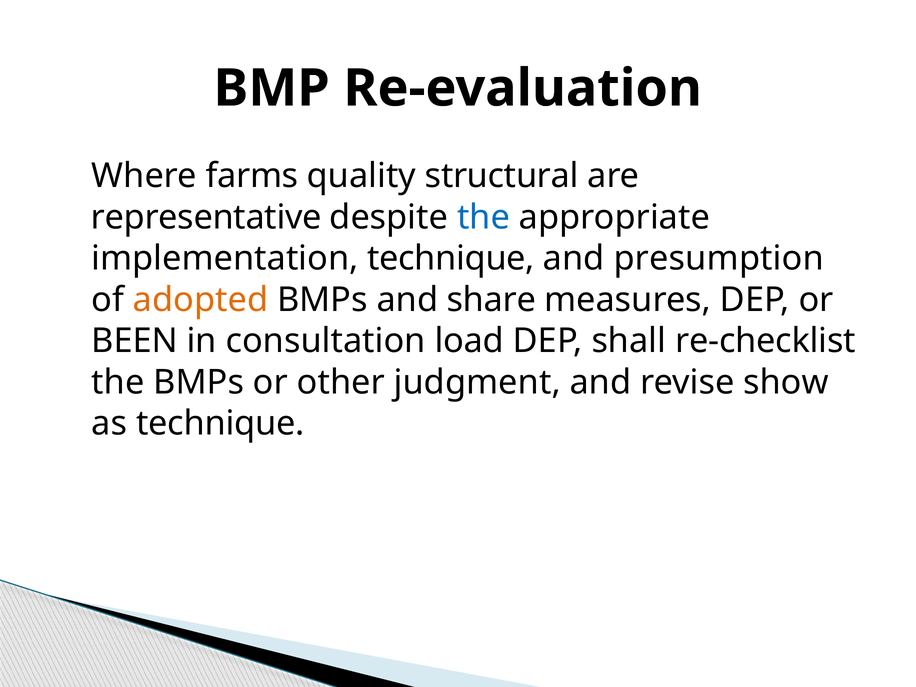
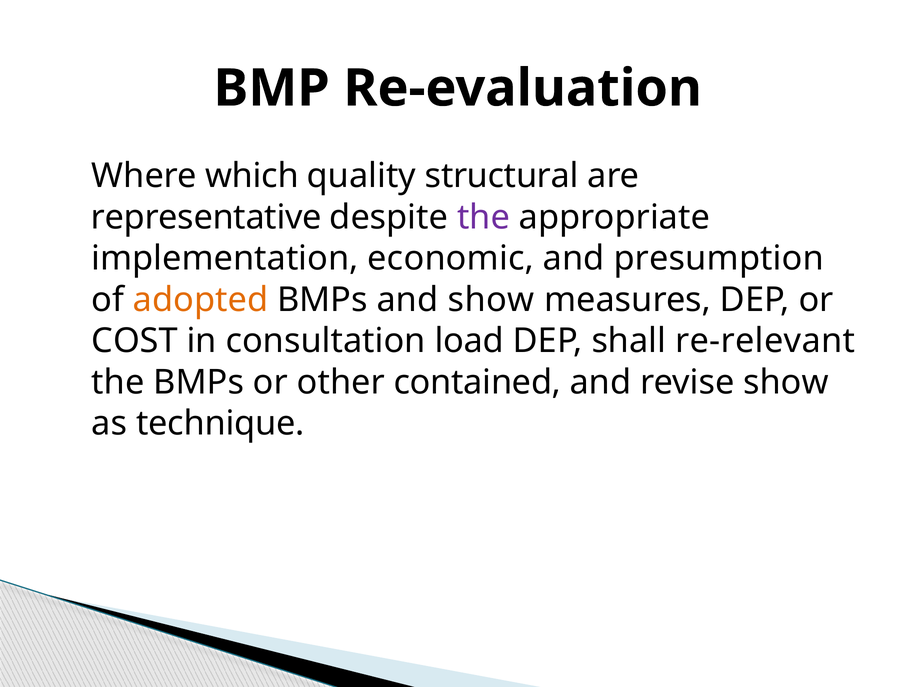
farms: farms -> which
the at (484, 217) colour: blue -> purple
implementation technique: technique -> economic
and share: share -> show
BEEN: BEEN -> COST
re-checklist: re-checklist -> re-relevant
judgment: judgment -> contained
